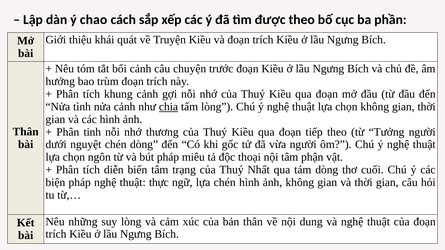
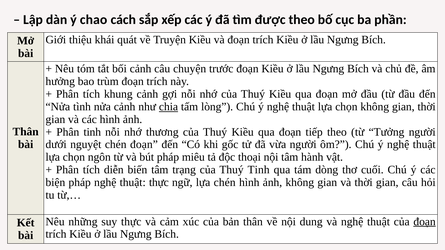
chén dòng: dòng -> đoạn
phận: phận -> hành
Thuý Nhất: Nhất -> Tinh
suy lòng: lòng -> thực
đoạn at (425, 222) underline: none -> present
